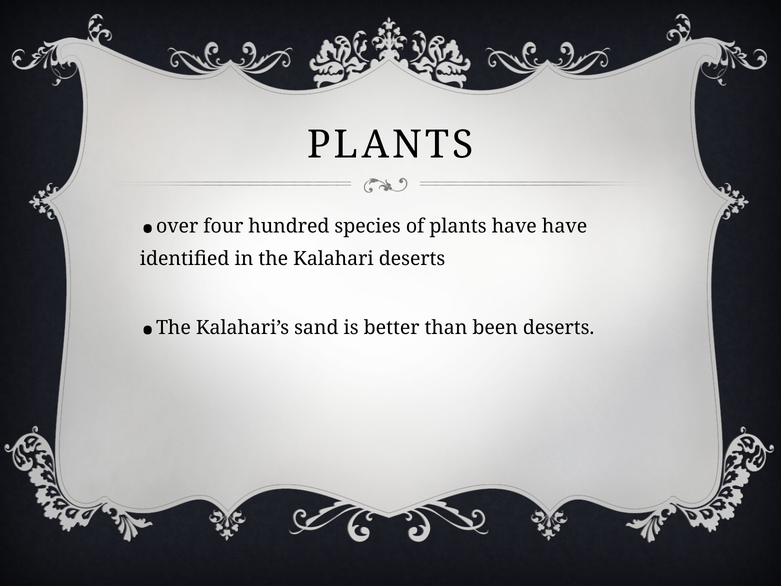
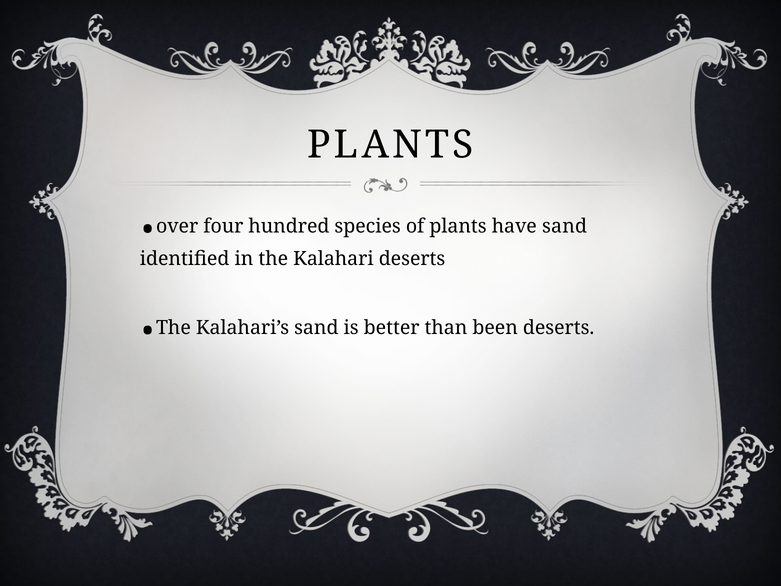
have have: have -> sand
